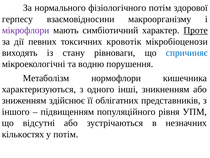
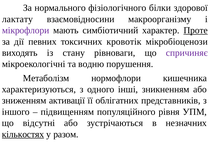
фізіологічного потім: потім -> білки
герпесу: герпесу -> лактату
спричиняє colour: blue -> purple
здійснює: здійснює -> активації
кількостях underline: none -> present
у потім: потім -> разом
